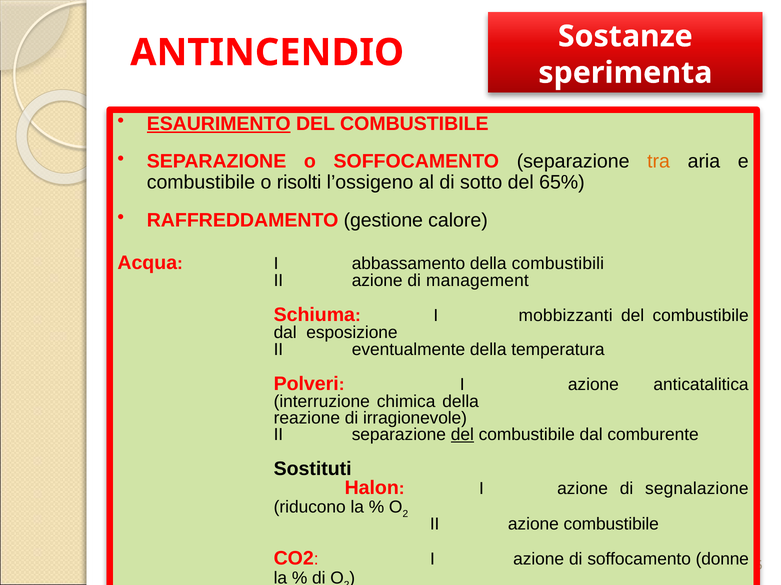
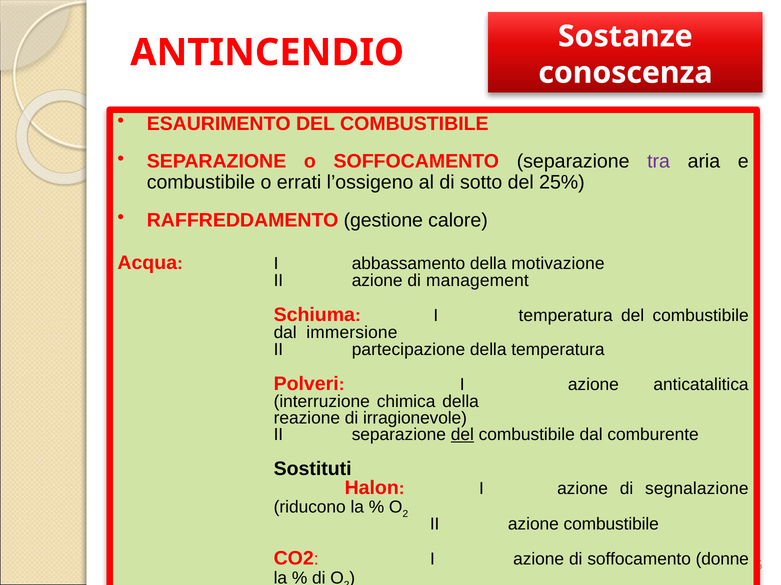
sperimenta: sperimenta -> conoscenza
ESAURIMENTO underline: present -> none
tra colour: orange -> purple
risolti: risolti -> errati
65%: 65% -> 25%
combustibili: combustibili -> motivazione
I mobbizzanti: mobbizzanti -> temperatura
esposizione: esposizione -> immersione
eventualmente: eventualmente -> partecipazione
